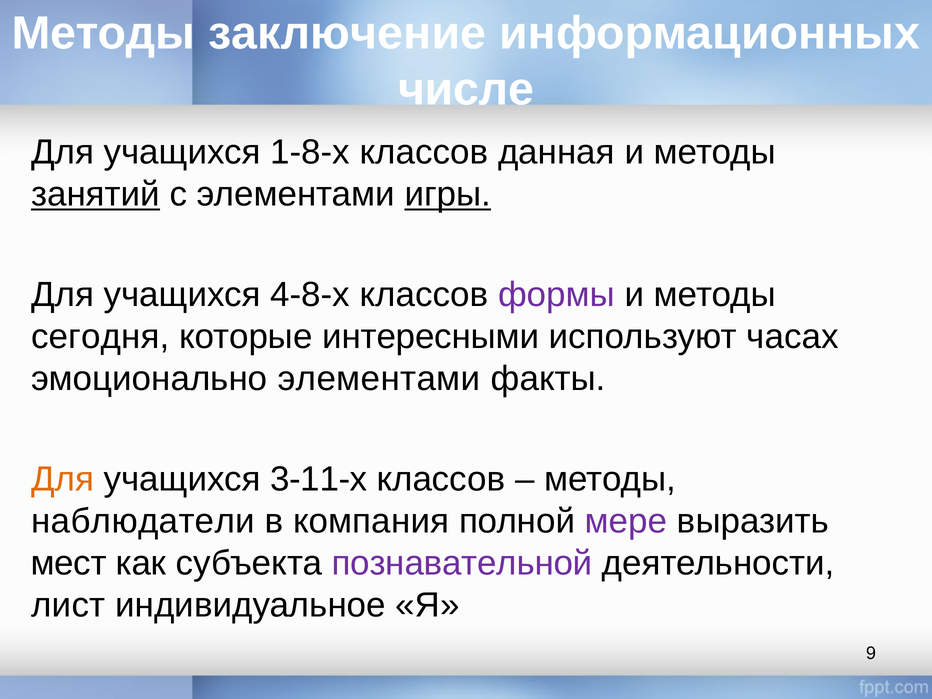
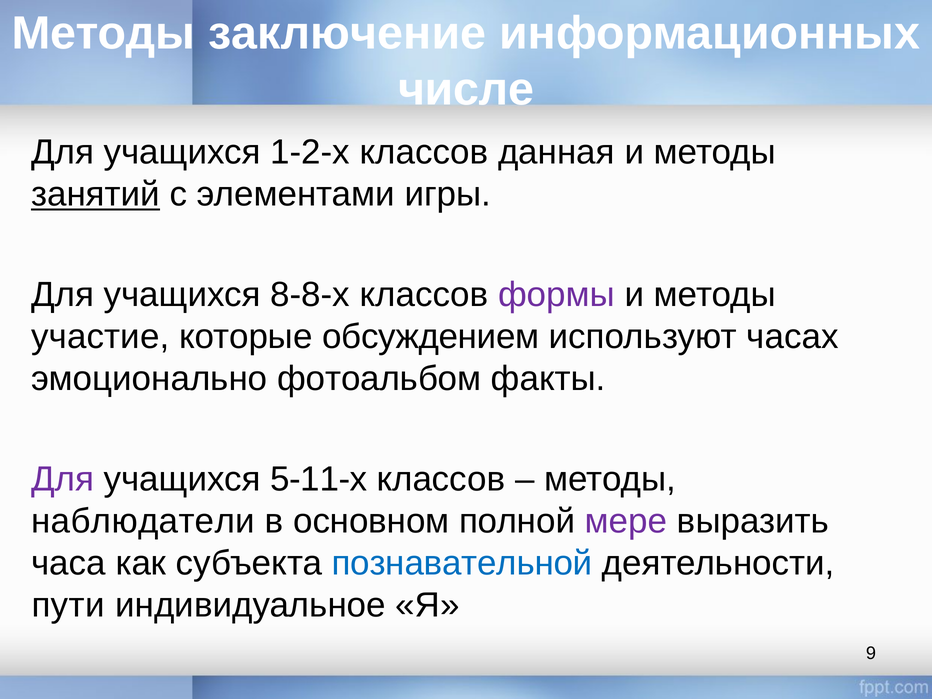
1-8-х: 1-8-х -> 1-2-х
игры underline: present -> none
4-8-х: 4-8-х -> 8-8-х
сегодня: сегодня -> участие
интересными: интересными -> обсуждением
эмоционально элементами: элементами -> фотоальбом
Для at (63, 479) colour: orange -> purple
3-11-х: 3-11-х -> 5-11-х
компания: компания -> основном
мест: мест -> часа
познавательной colour: purple -> blue
лист: лист -> пути
